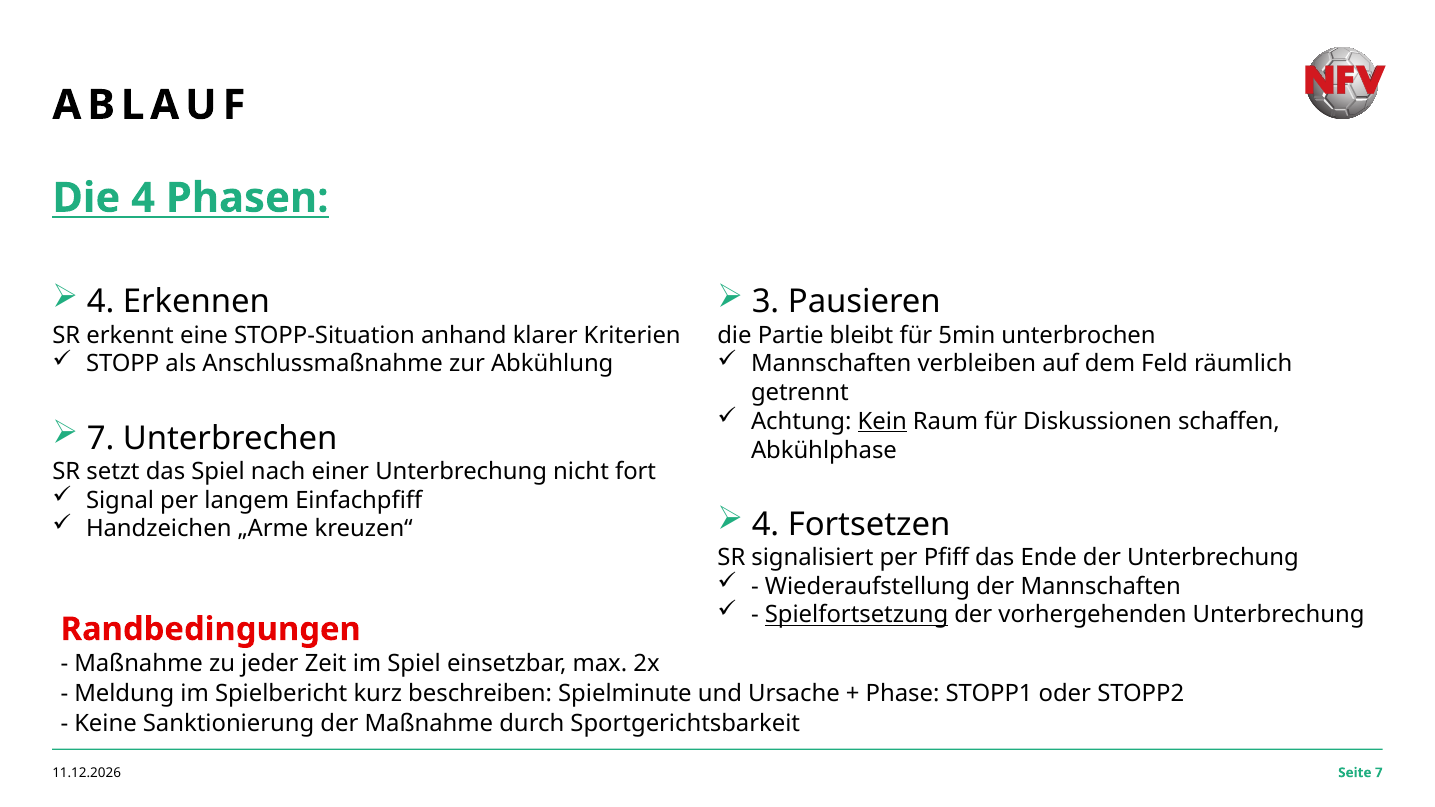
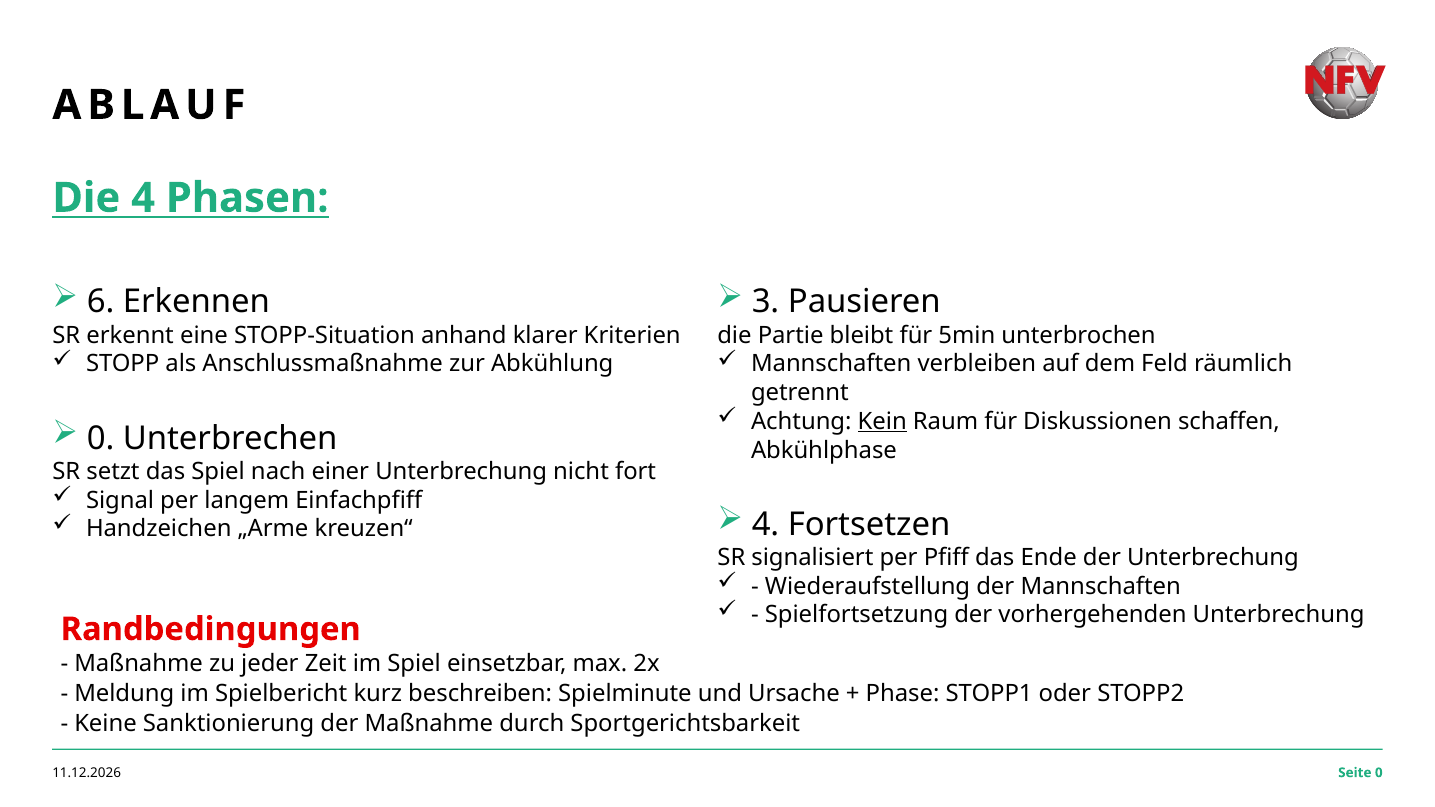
4 at (101, 302): 4 -> 6
7 at (101, 438): 7 -> 0
Spielfortsetzung underline: present -> none
Seite 7: 7 -> 0
